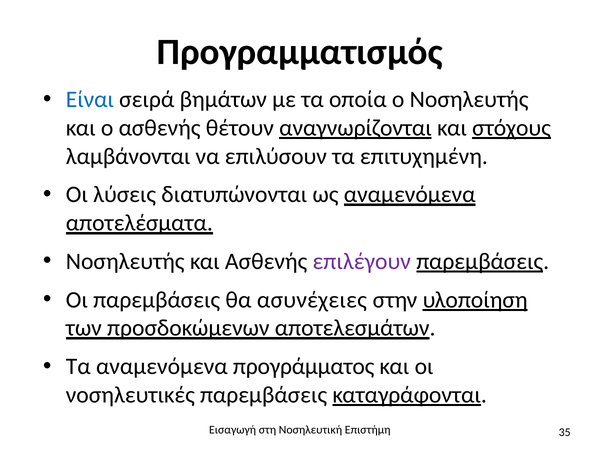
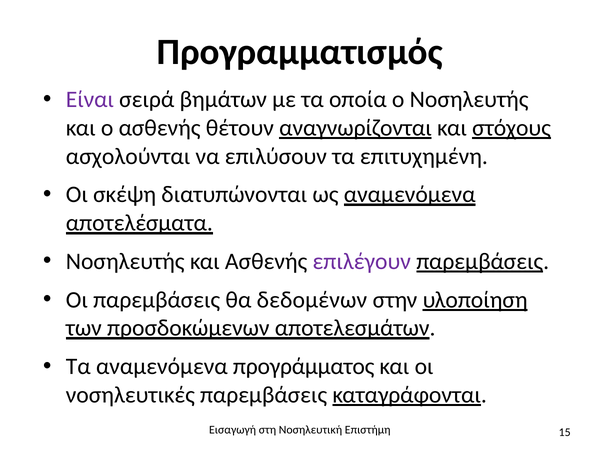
Είναι colour: blue -> purple
λαμβάνονται: λαμβάνονται -> ασχολούνται
λύσεις: λύσεις -> σκέψη
ασυνέχειες: ασυνέχειες -> δεδομένων
35: 35 -> 15
